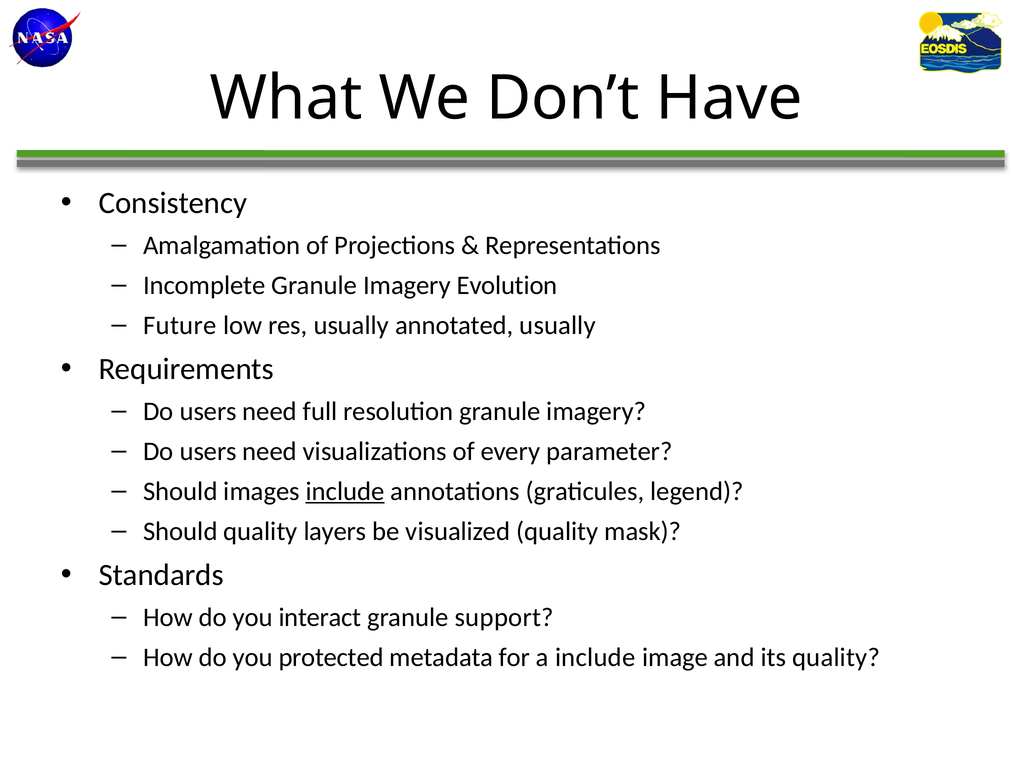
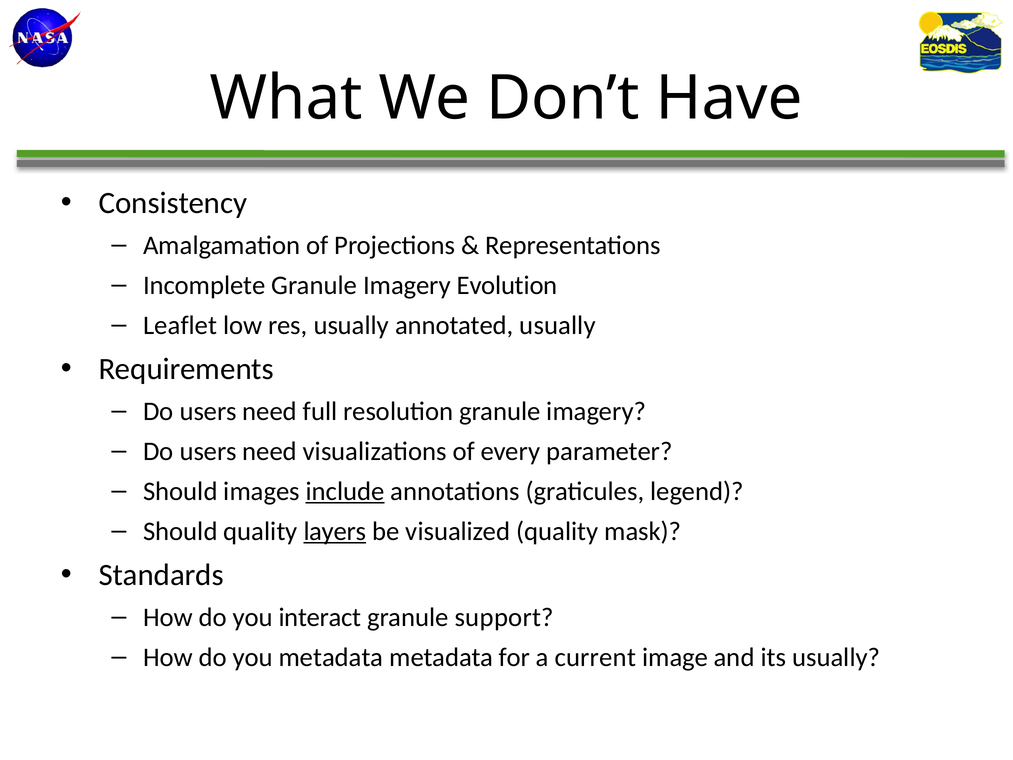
Future: Future -> Leaflet
layers underline: none -> present
you protected: protected -> metadata
a include: include -> current
its quality: quality -> usually
